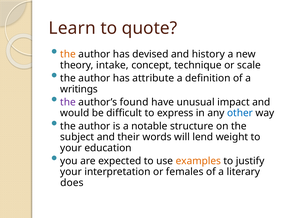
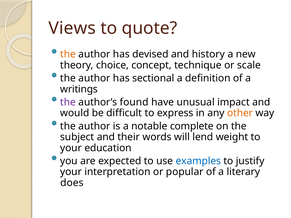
Learn: Learn -> Views
intake: intake -> choice
attribute: attribute -> sectional
other colour: blue -> orange
structure: structure -> complete
examples colour: orange -> blue
females: females -> popular
